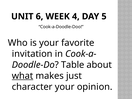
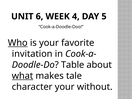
Who underline: none -> present
just: just -> tale
opinion: opinion -> without
